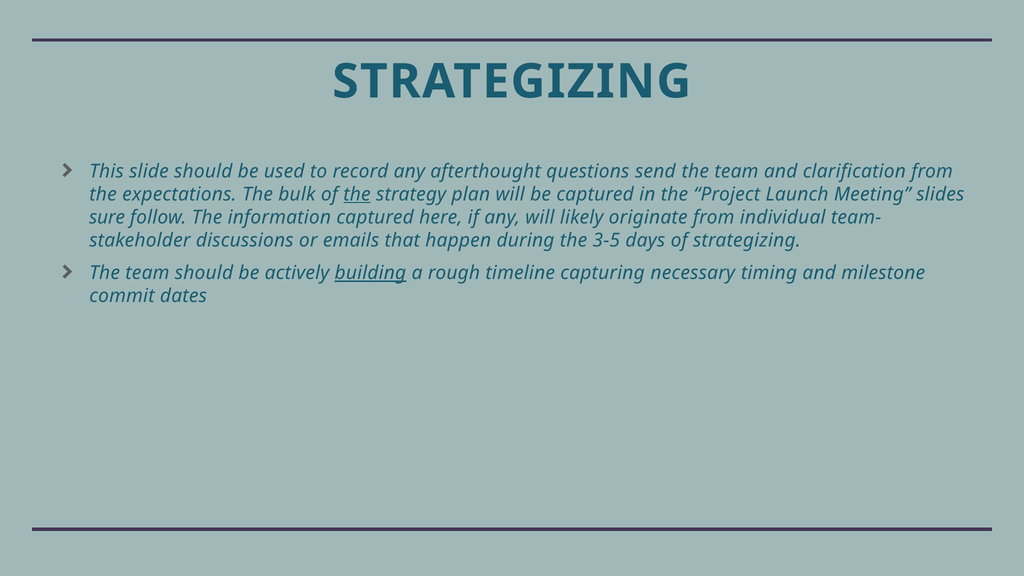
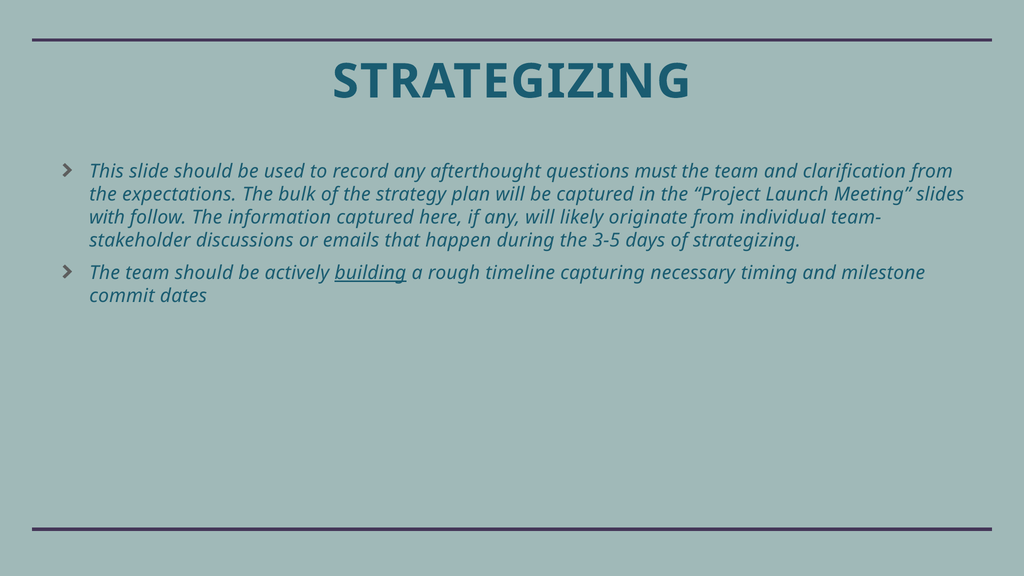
send: send -> must
the at (357, 194) underline: present -> none
sure: sure -> with
